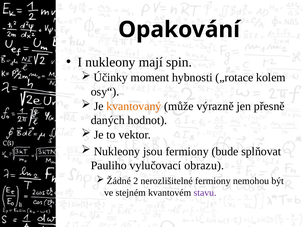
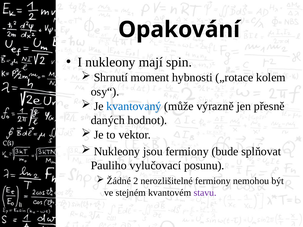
Účinky: Účinky -> Shrnutí
kvantovaný colour: orange -> blue
obrazu: obrazu -> posunu
